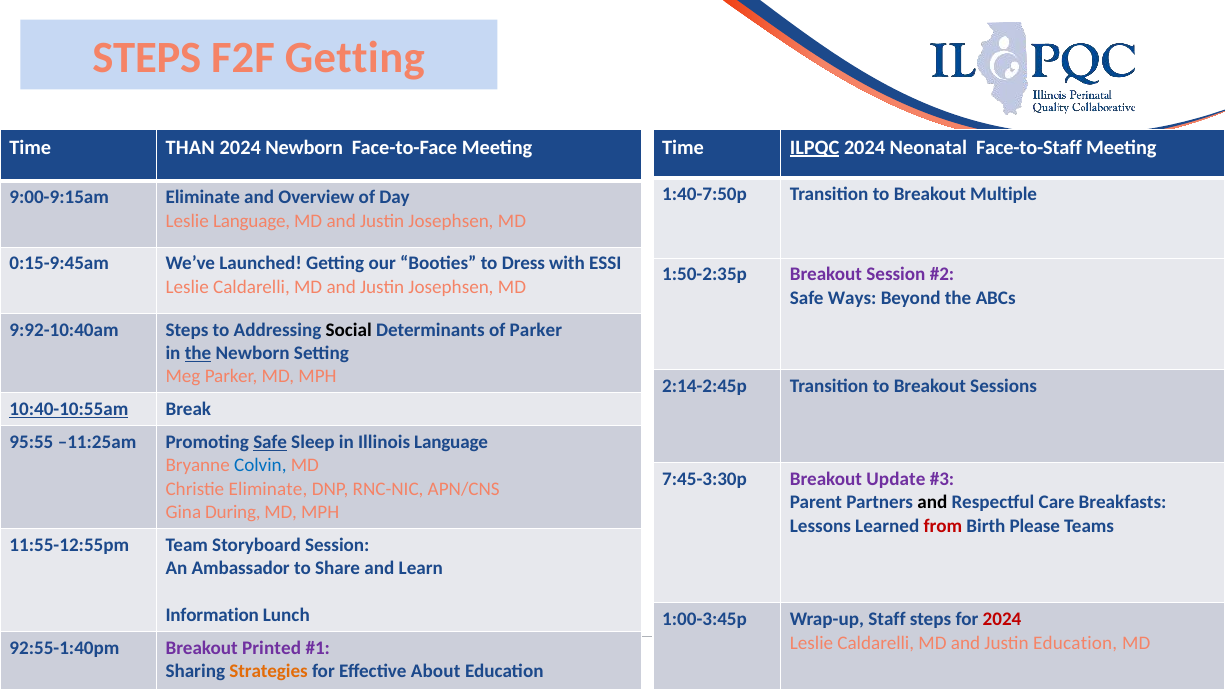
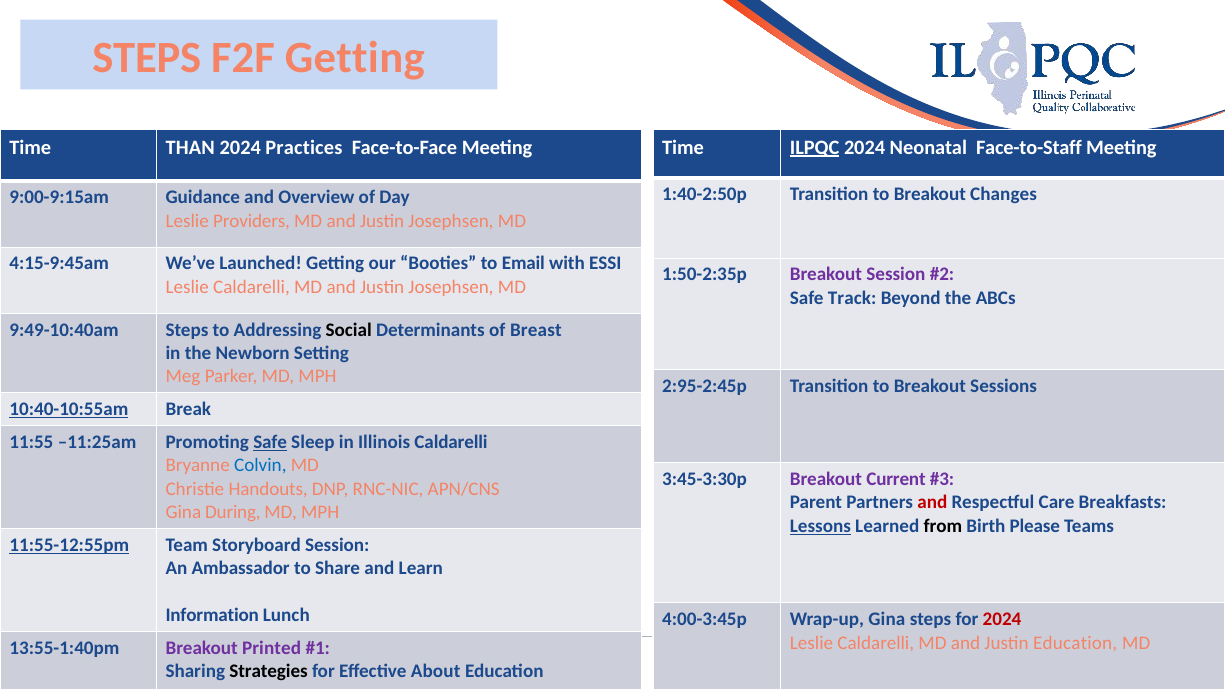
2024 Newborn: Newborn -> Practices
1:40-7:50p: 1:40-7:50p -> 1:40-2:50p
Multiple: Multiple -> Changes
9:00-9:15am Eliminate: Eliminate -> Guidance
Leslie Language: Language -> Providers
0:15-9:45am: 0:15-9:45am -> 4:15-9:45am
Dress: Dress -> Email
Ways: Ways -> Track
9:92-10:40am: 9:92-10:40am -> 9:49-10:40am
of Parker: Parker -> Breast
the at (198, 353) underline: present -> none
2:14-2:45p: 2:14-2:45p -> 2:95-2:45p
95:55: 95:55 -> 11:55
Illinois Language: Language -> Caldarelli
7:45-3:30p: 7:45-3:30p -> 3:45-3:30p
Update: Update -> Current
Christie Eliminate: Eliminate -> Handouts
and at (932, 503) colour: black -> red
Lessons underline: none -> present
from colour: red -> black
11:55-12:55pm underline: none -> present
1:00-3:45p: 1:00-3:45p -> 4:00-3:45p
Wrap-up Staff: Staff -> Gina
92:55-1:40pm: 92:55-1:40pm -> 13:55-1:40pm
Strategies colour: orange -> black
